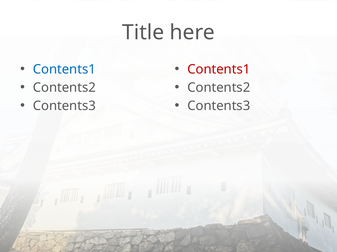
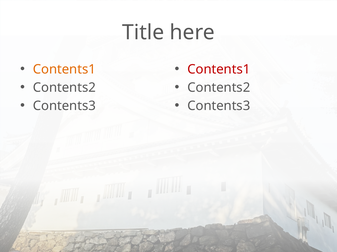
Contents1 at (64, 69) colour: blue -> orange
